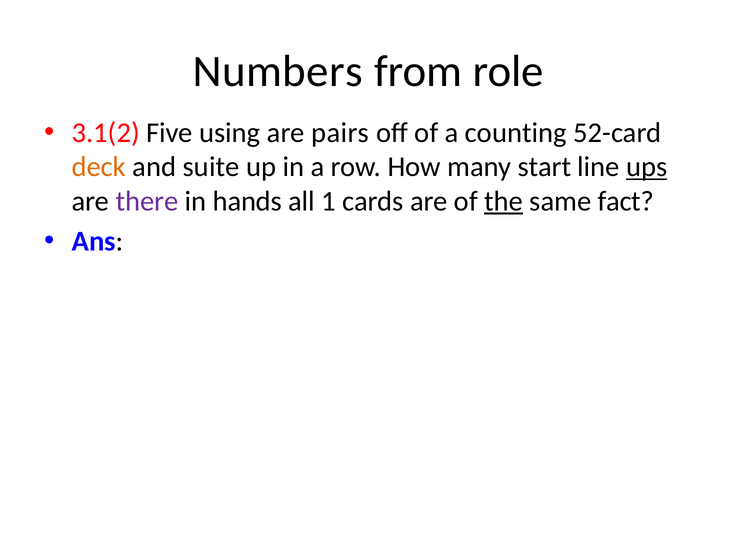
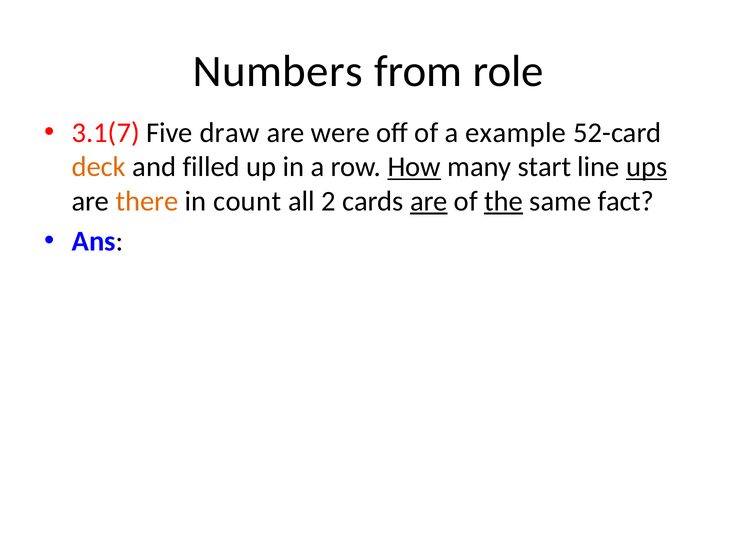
3.1(2: 3.1(2 -> 3.1(7
using: using -> draw
pairs: pairs -> were
counting: counting -> example
suite: suite -> filled
How underline: none -> present
there colour: purple -> orange
hands: hands -> count
1: 1 -> 2
are at (429, 201) underline: none -> present
